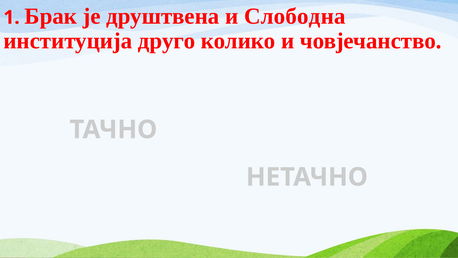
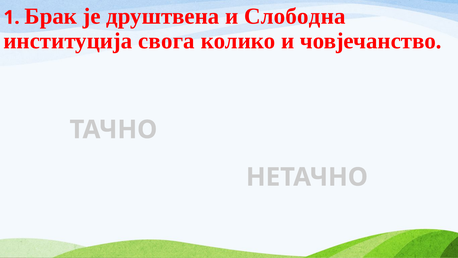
друго: друго -> свога
